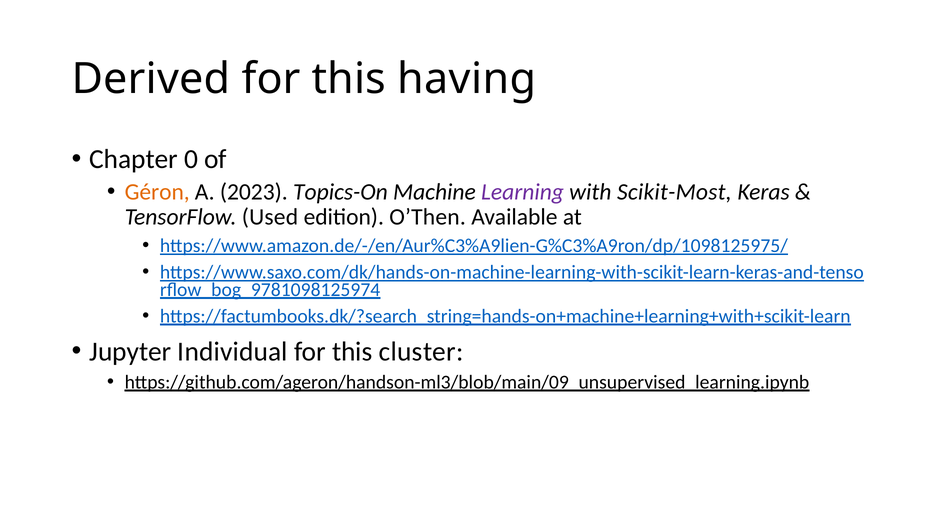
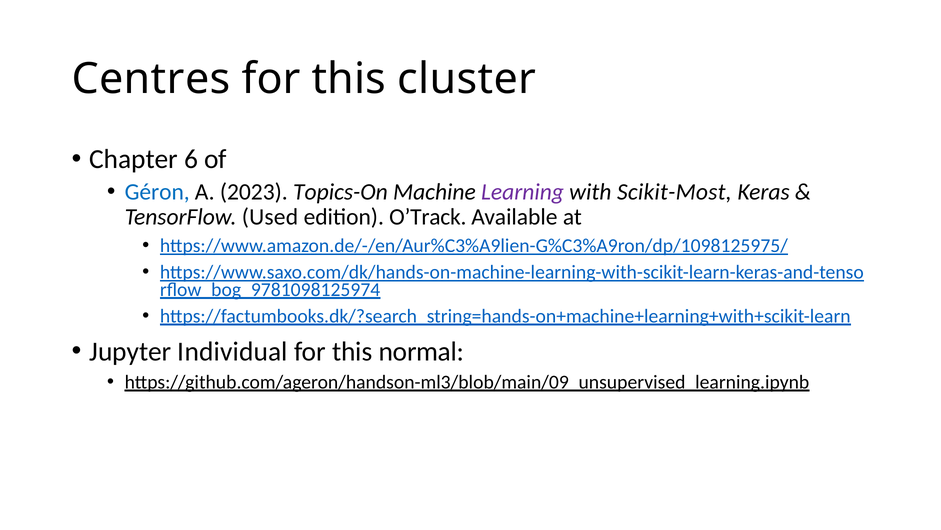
Derived: Derived -> Centres
having: having -> cluster
0: 0 -> 6
Géron colour: orange -> blue
O’Then: O’Then -> O’Track
cluster: cluster -> normal
